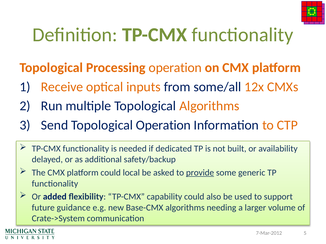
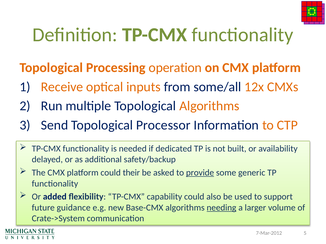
Topological Operation: Operation -> Processor
local: local -> their
needing underline: none -> present
